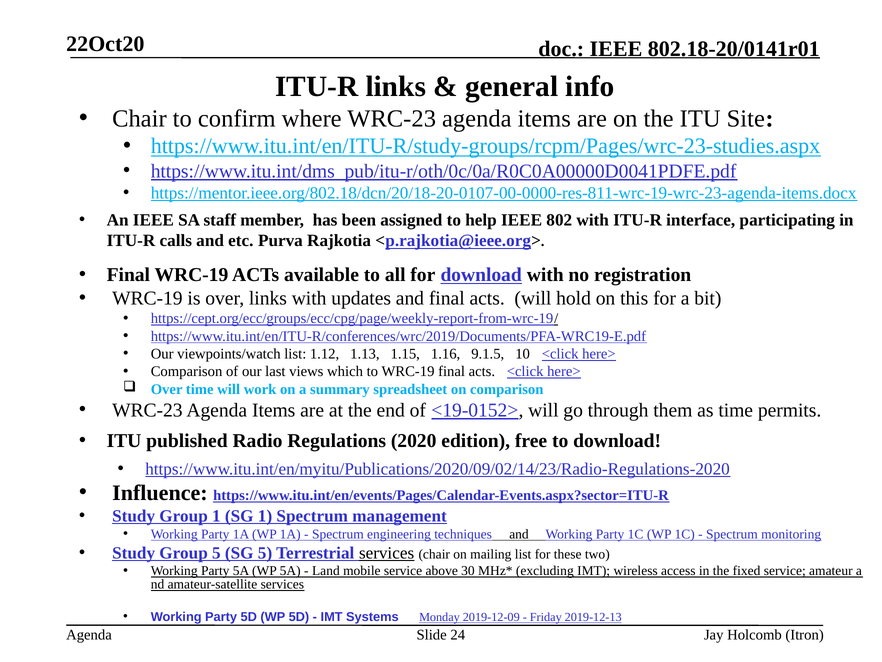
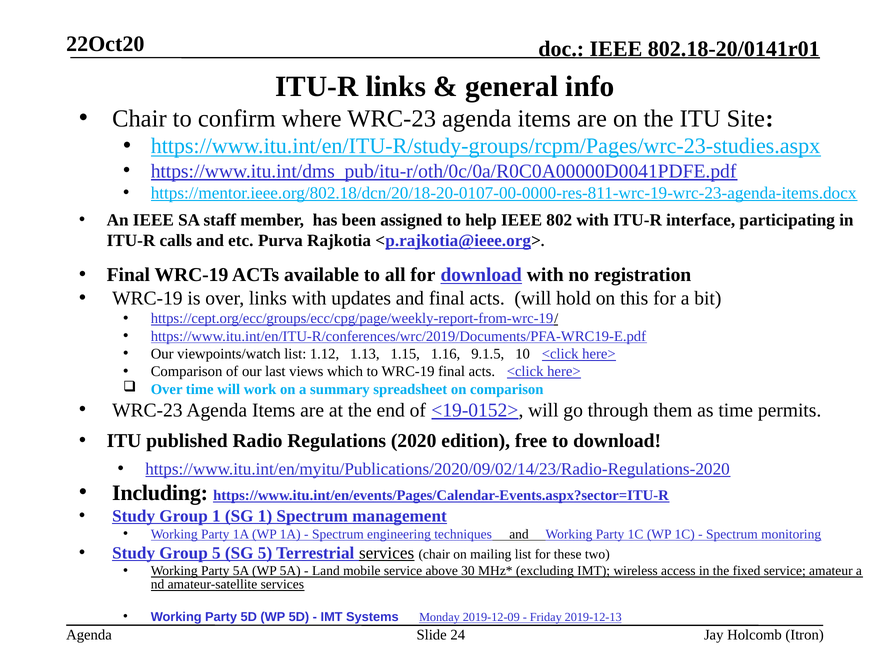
Influence: Influence -> Including
